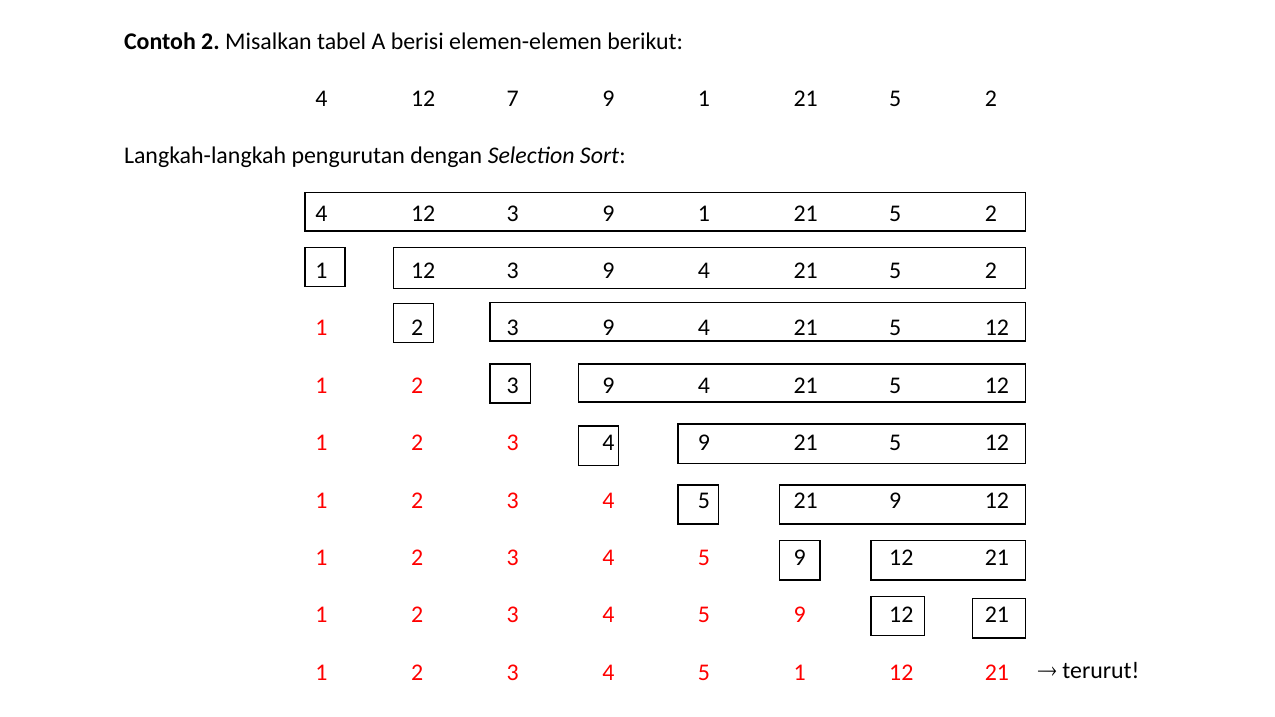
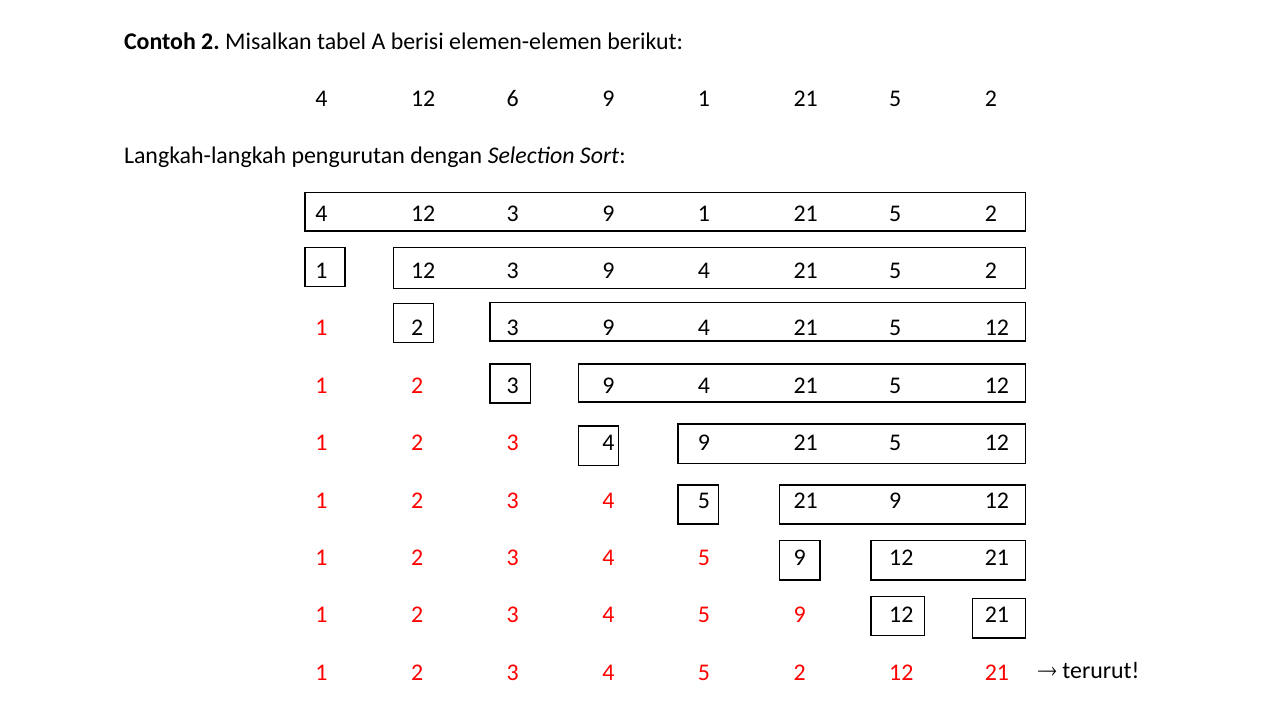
7: 7 -> 6
4 5 1: 1 -> 2
